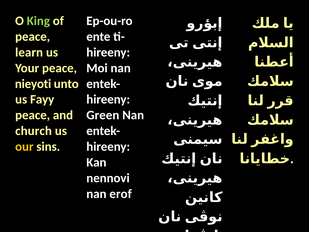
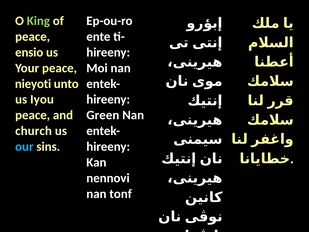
learn: learn -> ensio
Fayy: Fayy -> Iyou
our colour: yellow -> light blue
erof: erof -> tonf
